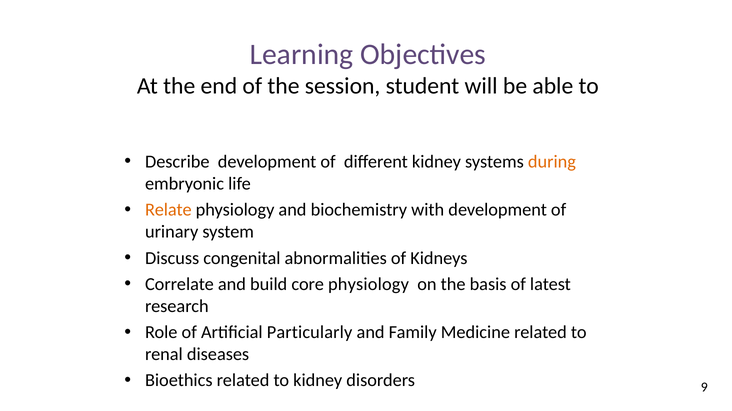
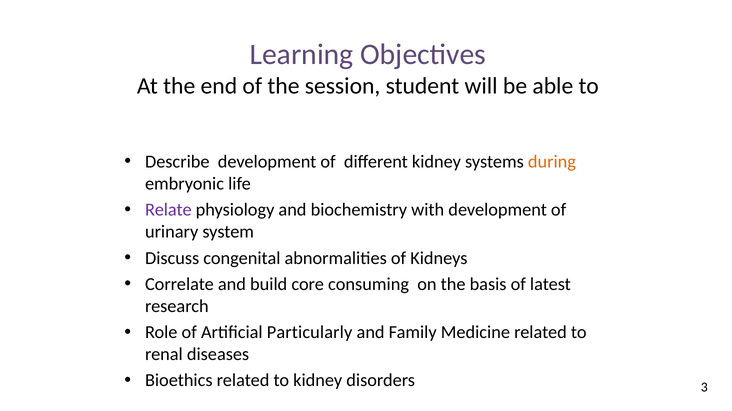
Relate colour: orange -> purple
core physiology: physiology -> consuming
9: 9 -> 3
